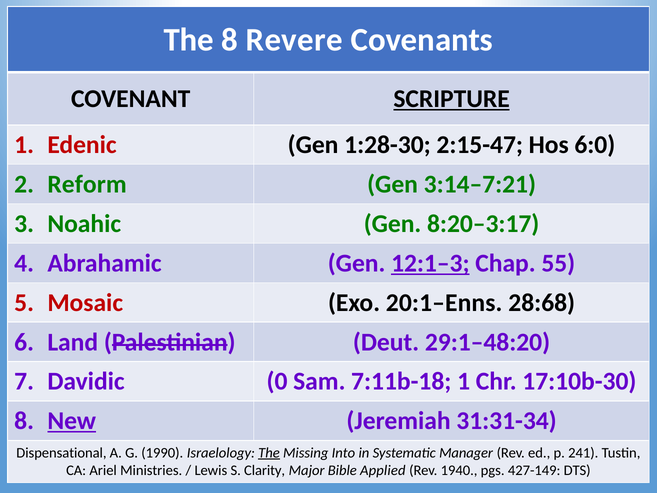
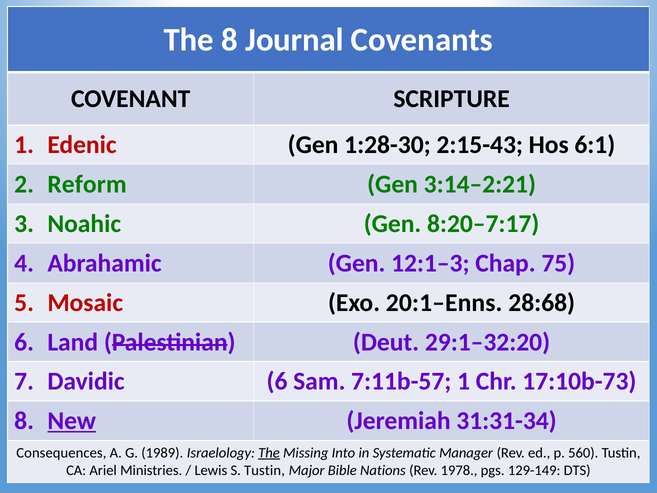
Revere: Revere -> Journal
SCRIPTURE underline: present -> none
2:15-47: 2:15-47 -> 2:15-43
6:0: 6:0 -> 6:1
3:14–7:21: 3:14–7:21 -> 3:14–2:21
8:20–3:17: 8:20–3:17 -> 8:20–7:17
12:1–3 underline: present -> none
55: 55 -> 75
29:1–48:20: 29:1–48:20 -> 29:1–32:20
Davidic 0: 0 -> 6
7:11b-18: 7:11b-18 -> 7:11b-57
17:10b-30: 17:10b-30 -> 17:10b-73
Dispensational: Dispensational -> Consequences
1990: 1990 -> 1989
241: 241 -> 560
S Clarity: Clarity -> Tustin
Applied: Applied -> Nations
1940: 1940 -> 1978
427-149: 427-149 -> 129-149
